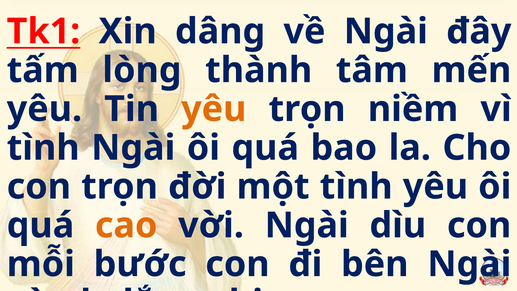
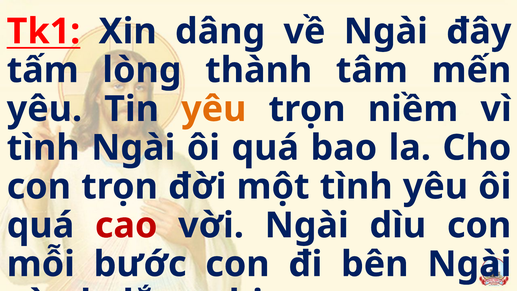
cao colour: orange -> red
